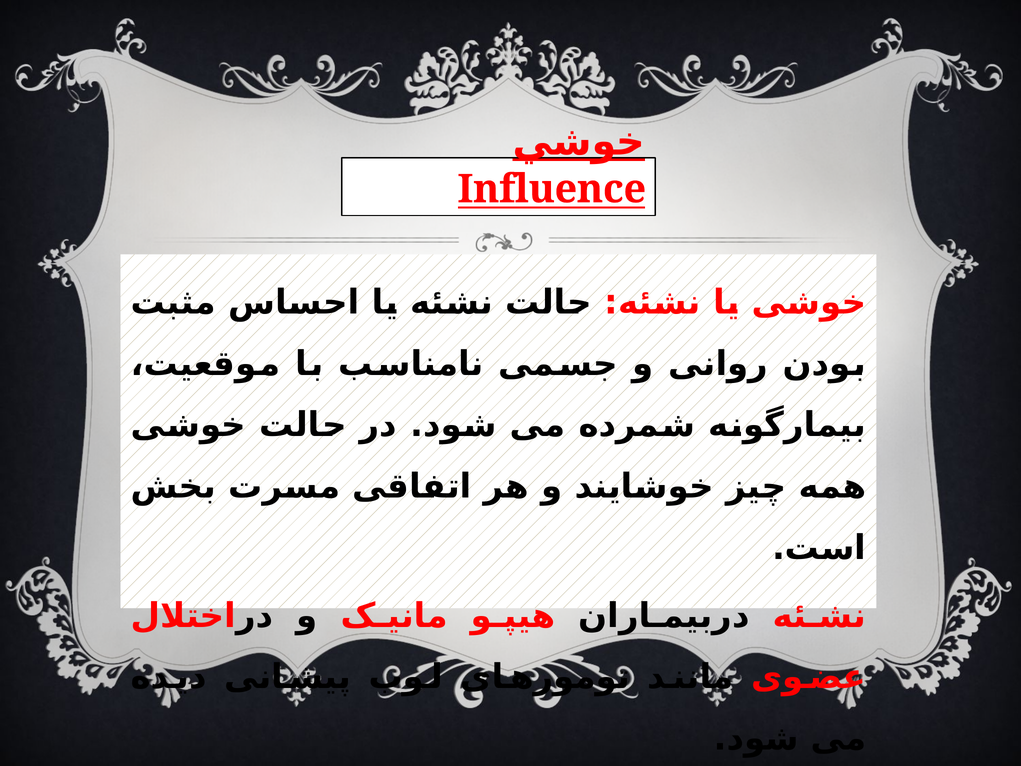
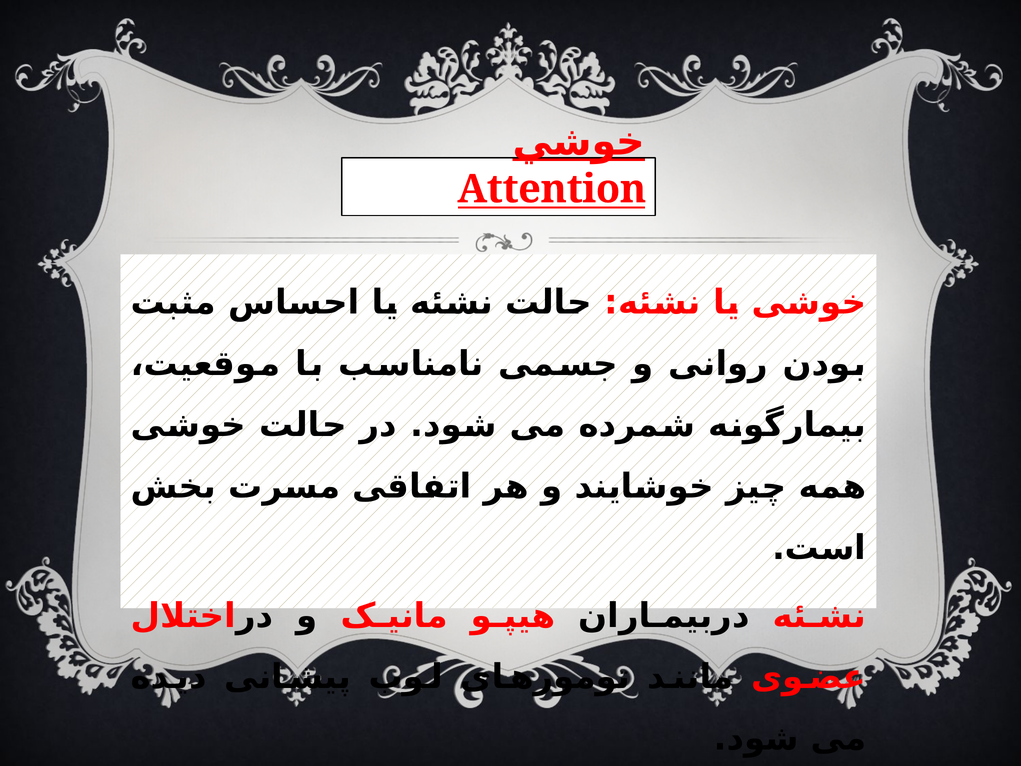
Influence: Influence -> Attention
